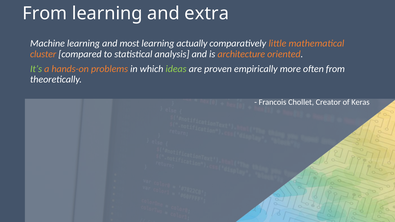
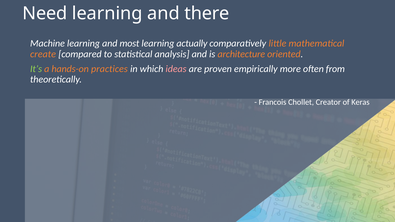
From at (45, 14): From -> Need
extra: extra -> there
cluster: cluster -> create
problems: problems -> practices
ideas colour: light green -> pink
